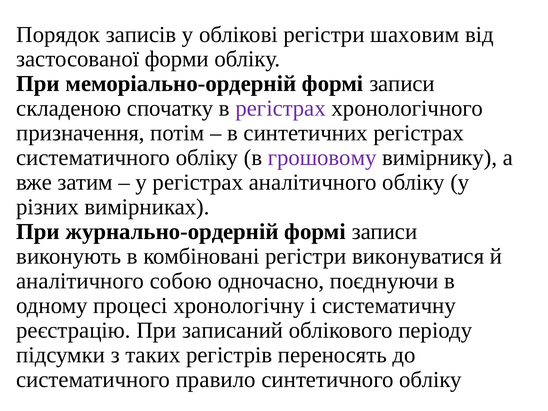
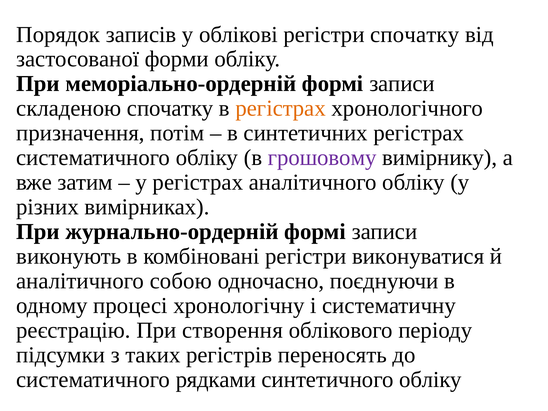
регістри шаховим: шаховим -> спочатку
регістрах at (281, 108) colour: purple -> orange
записаний: записаний -> створення
правило: правило -> рядками
